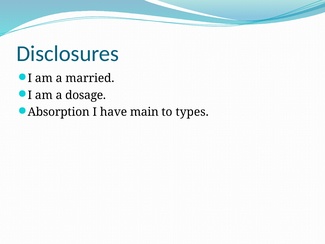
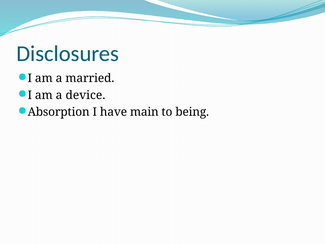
dosage: dosage -> device
types: types -> being
